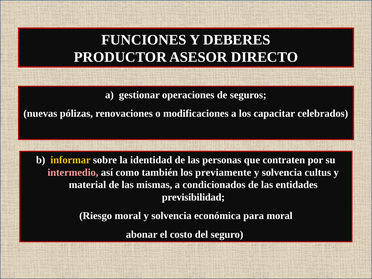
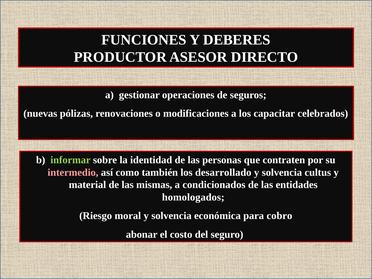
informar colour: yellow -> light green
previamente: previamente -> desarrollado
previsibilidad: previsibilidad -> homologados
para moral: moral -> cobro
